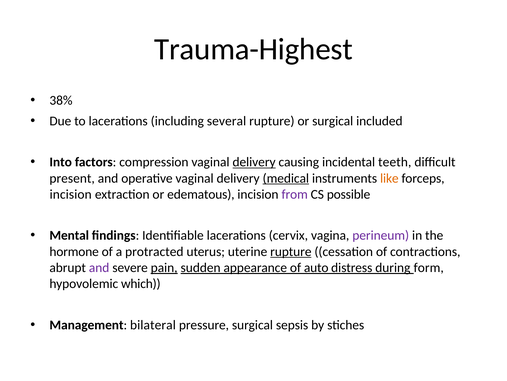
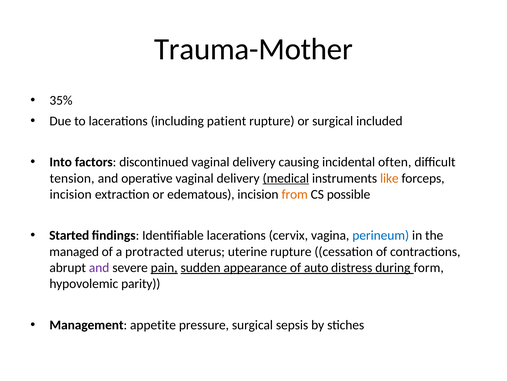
Trauma-Highest: Trauma-Highest -> Trauma-Mother
38%: 38% -> 35%
several: several -> patient
compression: compression -> discontinued
delivery at (254, 162) underline: present -> none
teeth: teeth -> often
present: present -> tension
from colour: purple -> orange
Mental: Mental -> Started
perineum colour: purple -> blue
hormone: hormone -> managed
rupture at (291, 251) underline: present -> none
which: which -> parity
bilateral: bilateral -> appetite
